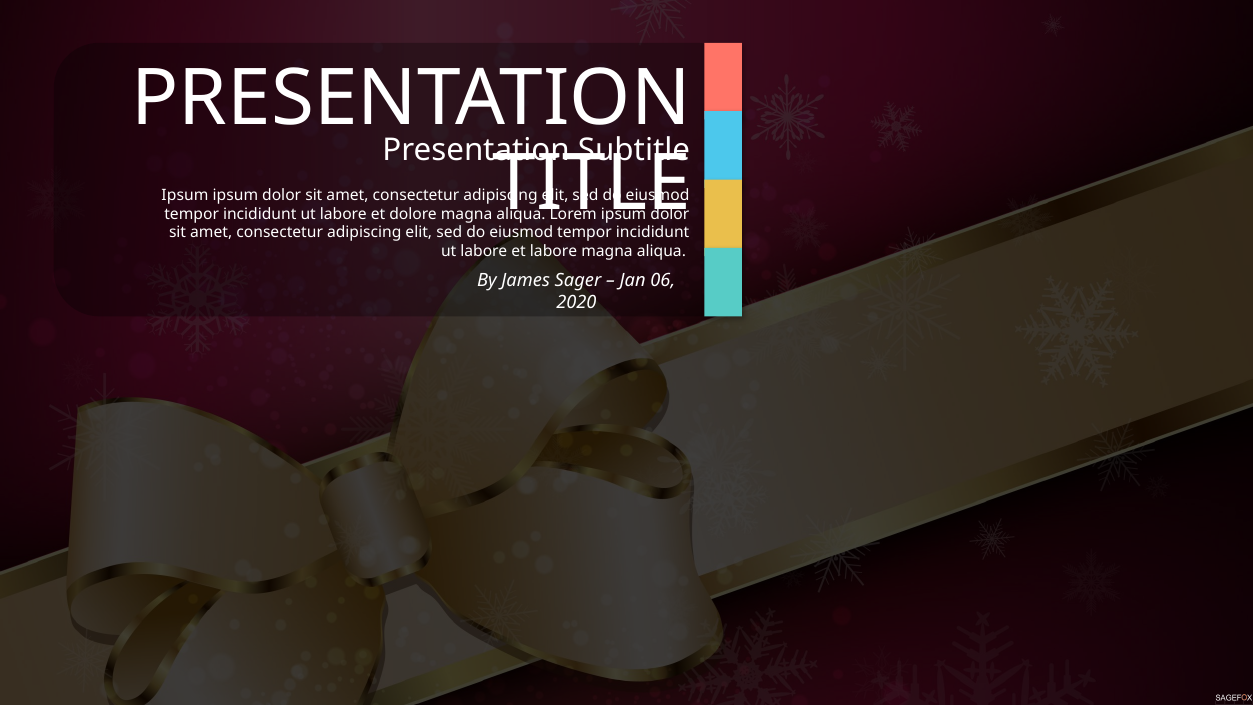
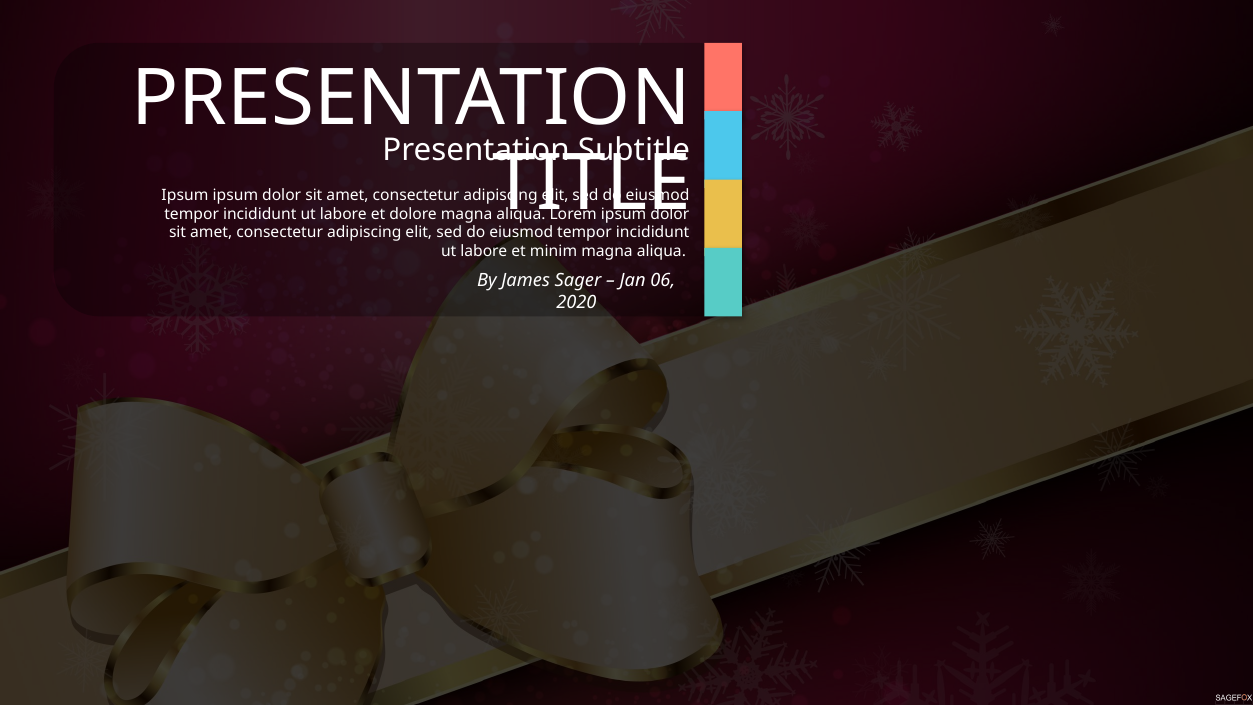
et labore: labore -> minim
